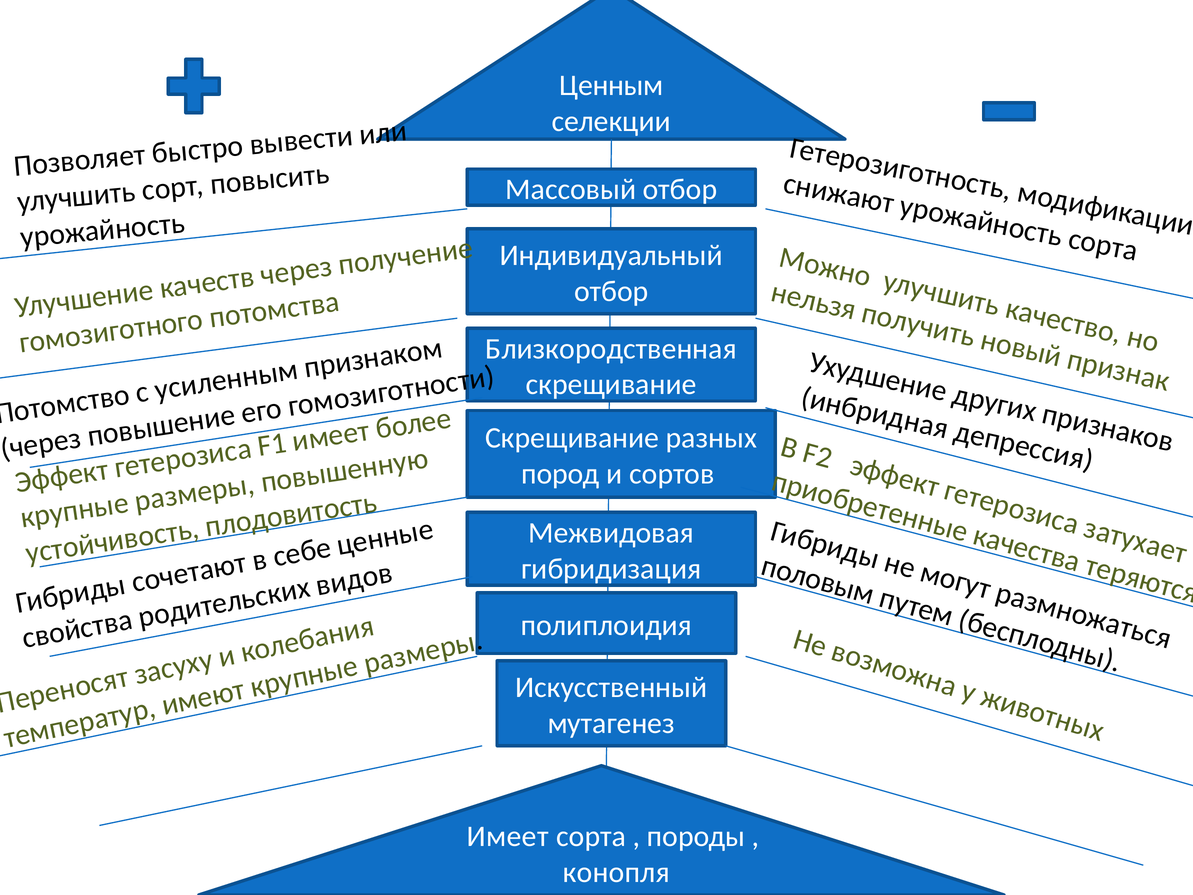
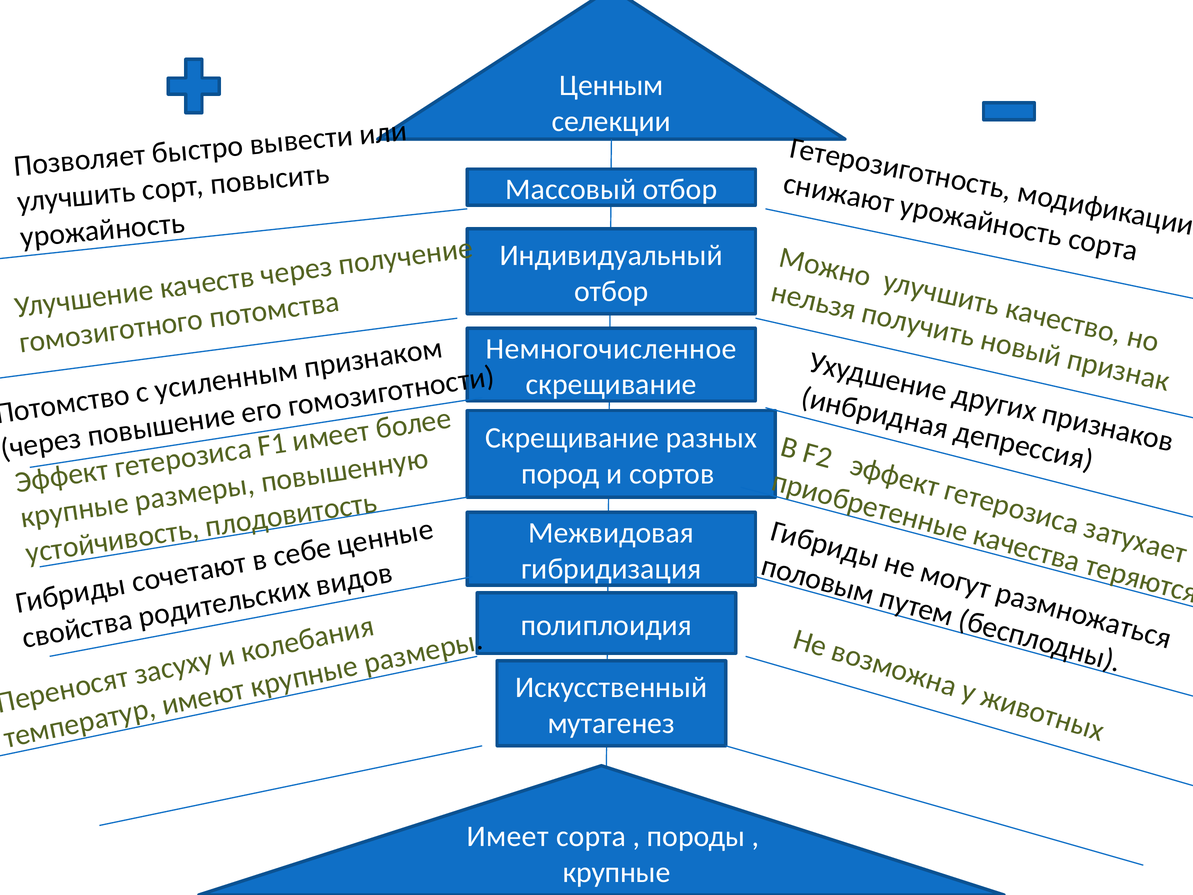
Близкородственная: Близкородственная -> Немногочисленное
конопля at (616, 872): конопля -> крупные
